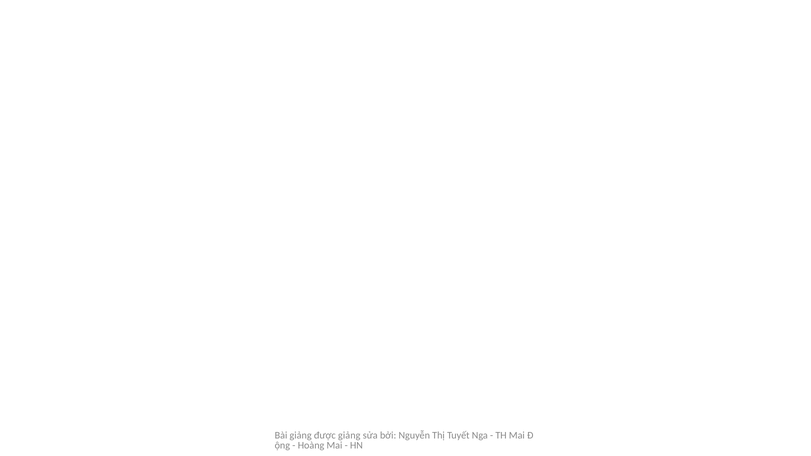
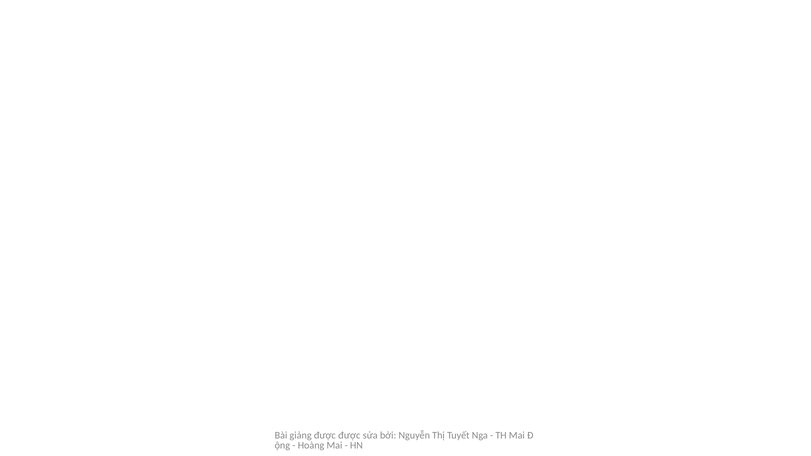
được giảng: giảng -> được
